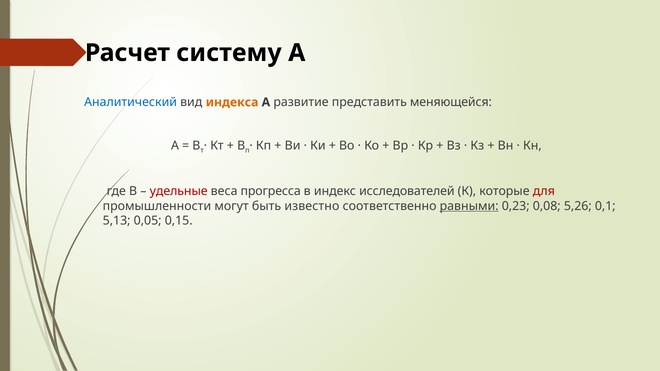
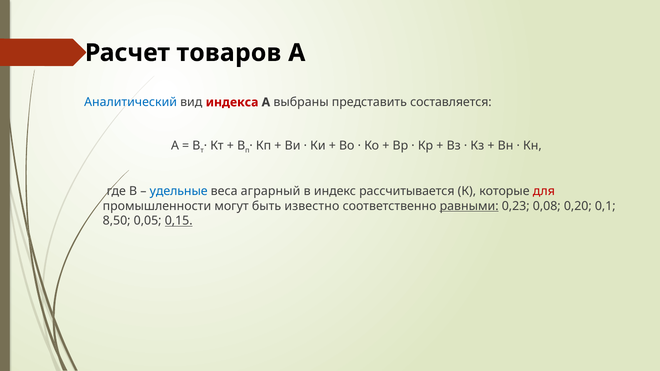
систему: систему -> товаров
индекса colour: orange -> red
развитие: развитие -> выбраны
меняющейся: меняющейся -> составляется
удельные colour: red -> blue
прогресса: прогресса -> аграрный
исследователей: исследователей -> рассчитывается
5,26: 5,26 -> 0,20
5,13: 5,13 -> 8,50
0,15 underline: none -> present
